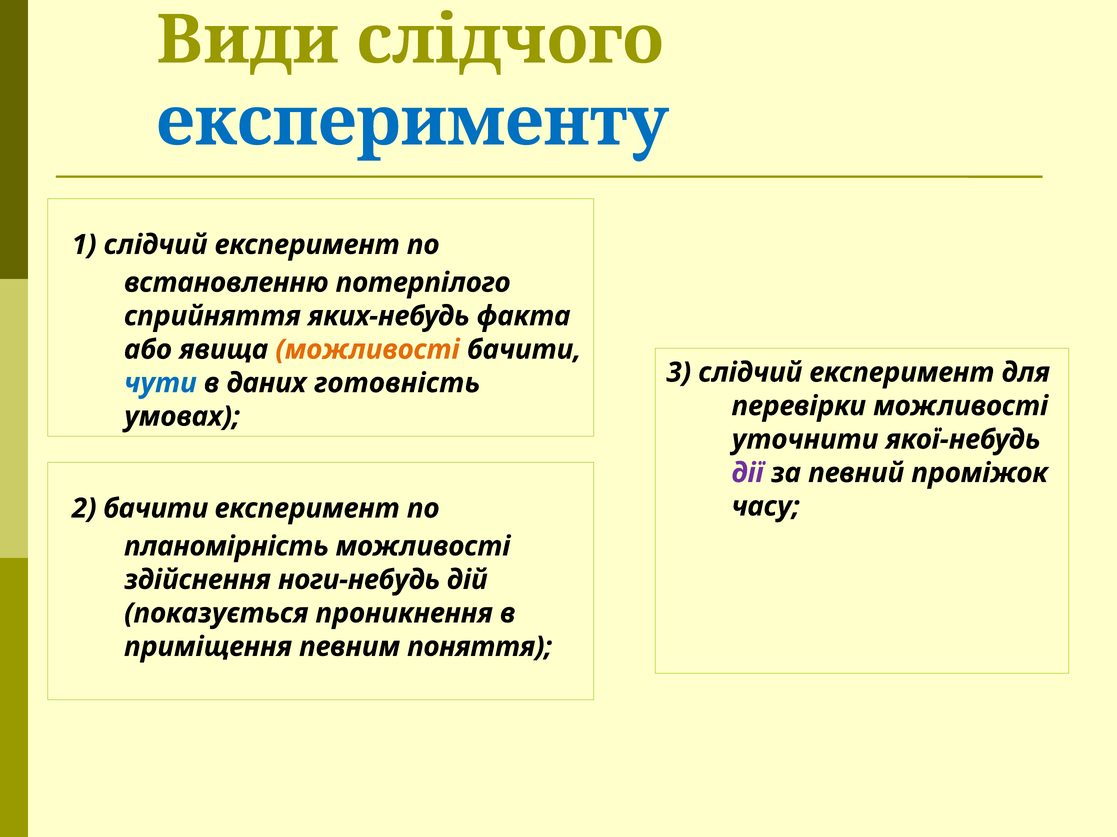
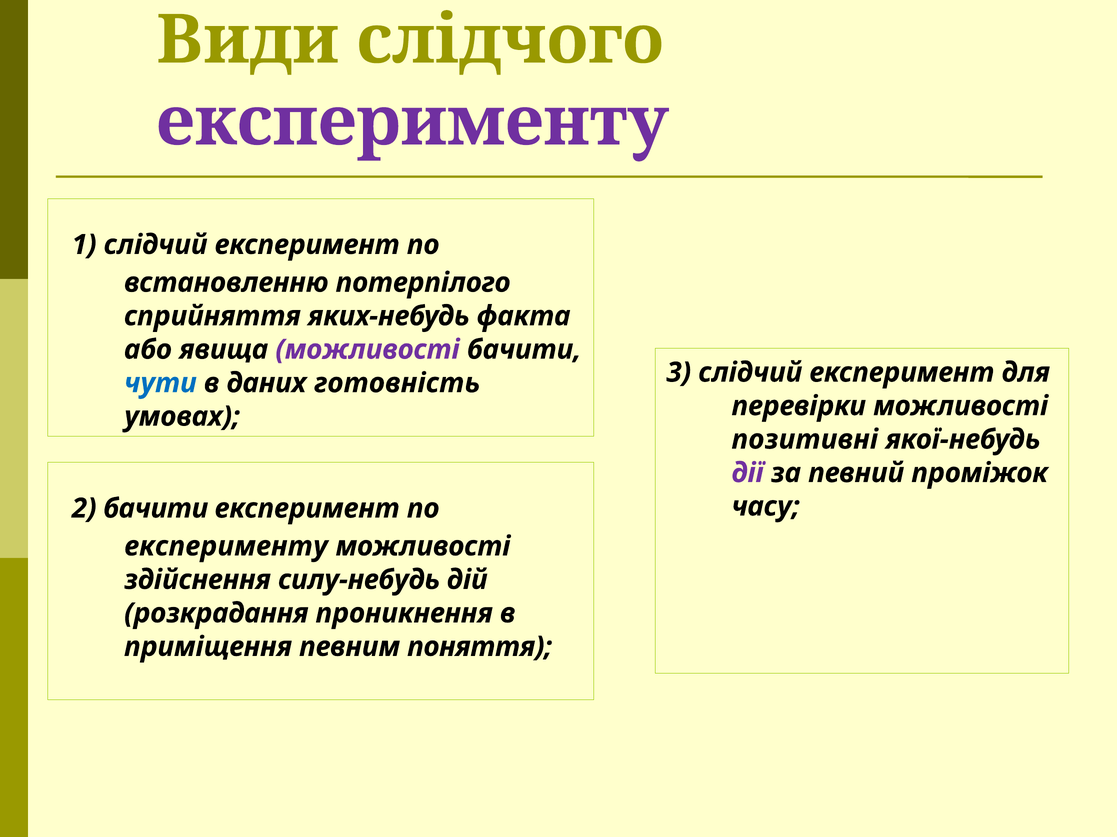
експерименту at (413, 122) colour: blue -> purple
можливості at (368, 350) colour: orange -> purple
уточнити: уточнити -> позитивні
планомірність at (226, 547): планомірність -> експерименту
ноги-небудь: ноги-небудь -> силу-небудь
показується: показується -> розкрадання
